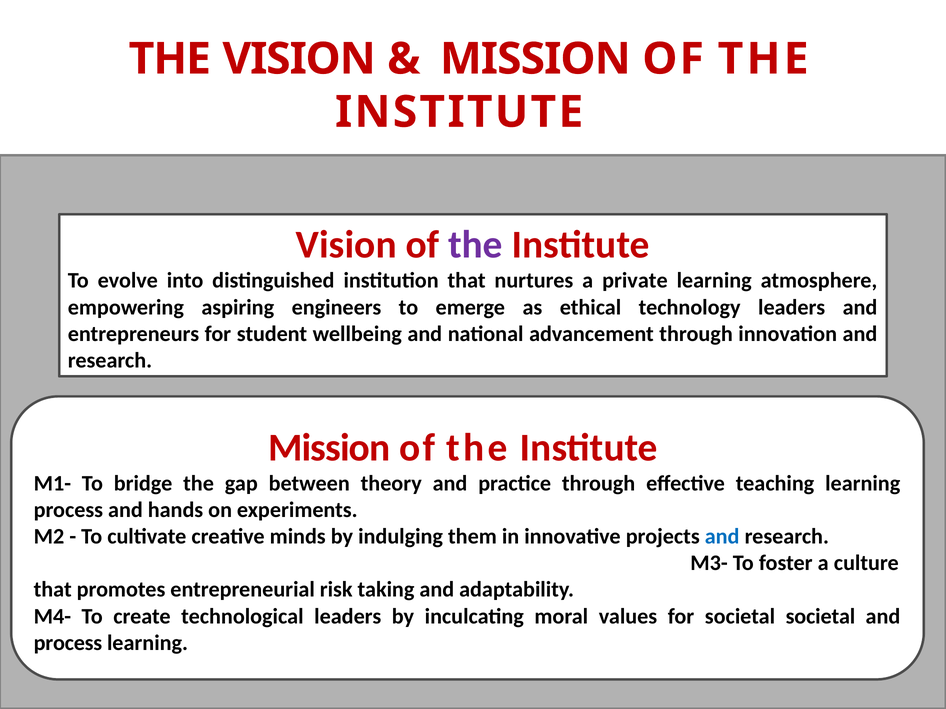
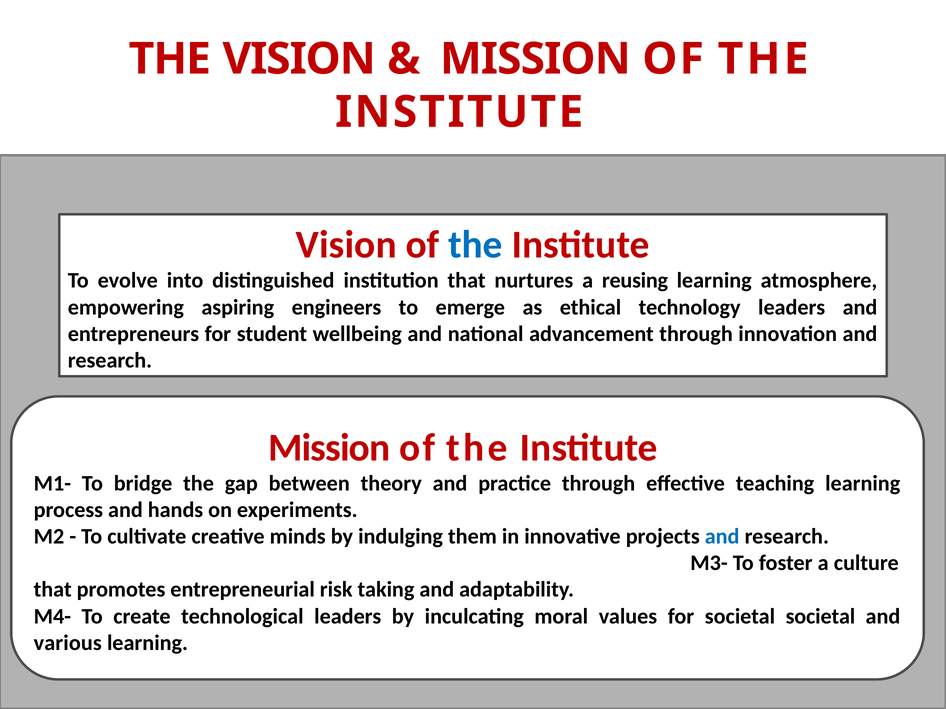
the at (475, 245) colour: purple -> blue
private: private -> reusing
process at (68, 643): process -> various
